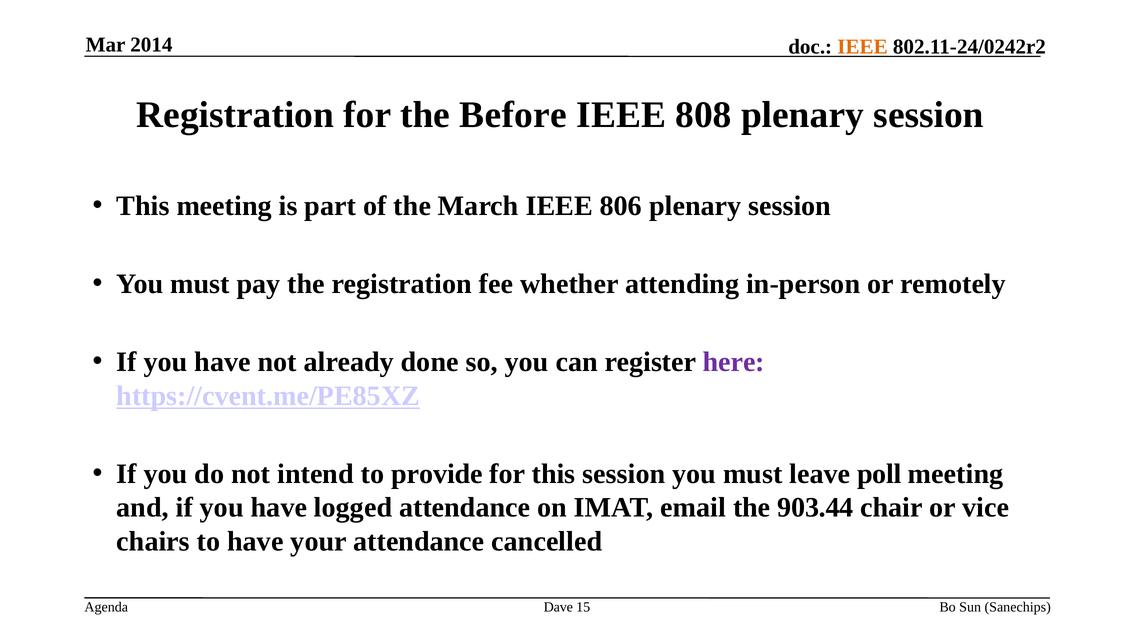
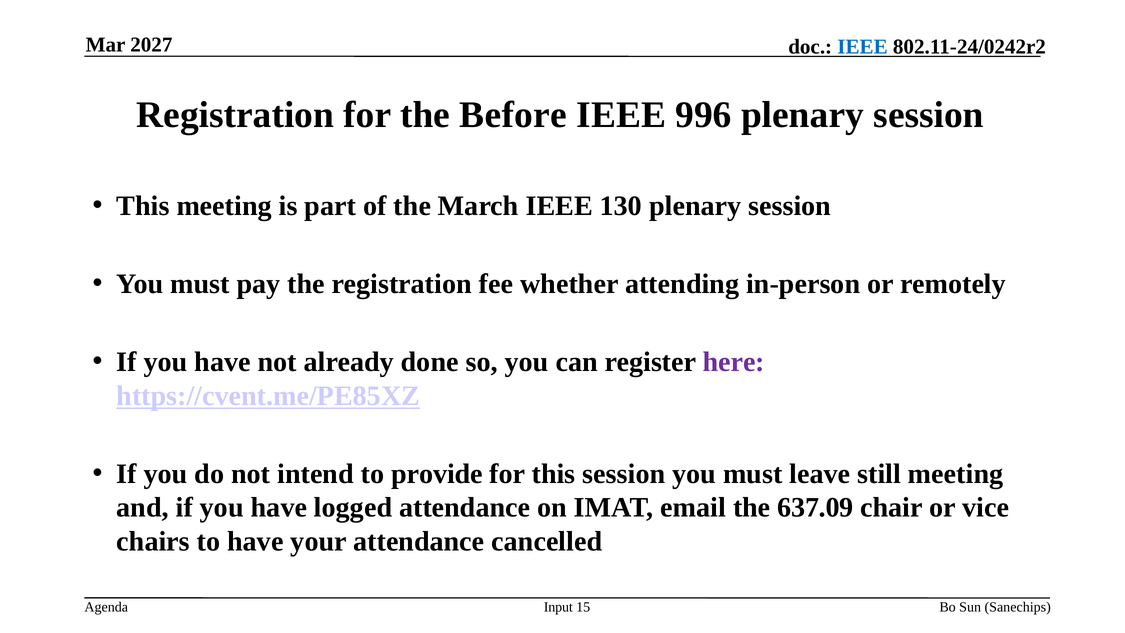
2014: 2014 -> 2027
IEEE at (863, 47) colour: orange -> blue
808: 808 -> 996
806: 806 -> 130
poll: poll -> still
903.44: 903.44 -> 637.09
Dave: Dave -> Input
